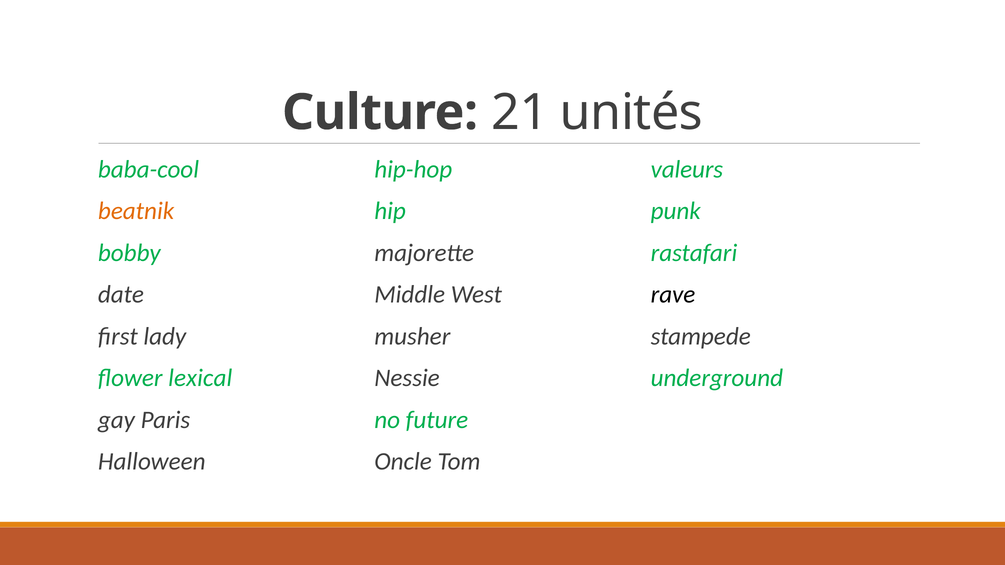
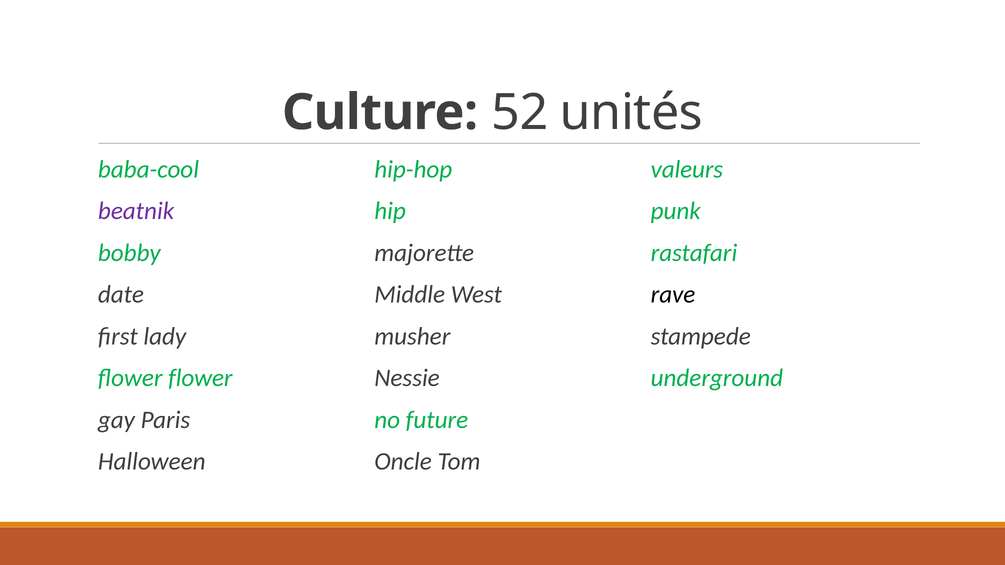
21: 21 -> 52
beatnik colour: orange -> purple
flower lexical: lexical -> flower
